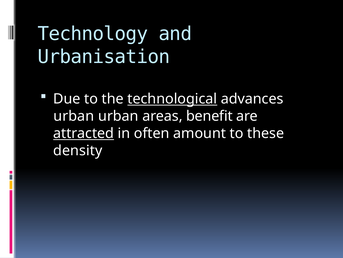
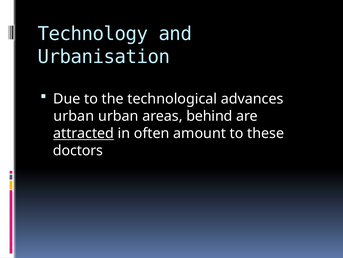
technological underline: present -> none
benefit: benefit -> behind
density: density -> doctors
